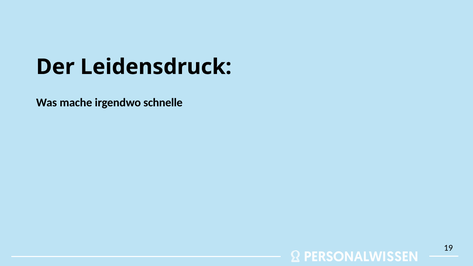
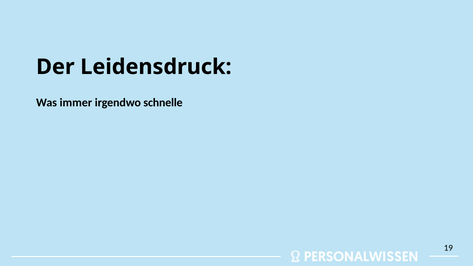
mache: mache -> immer
